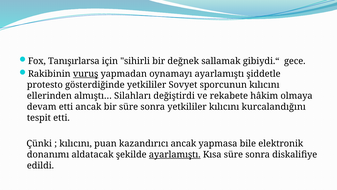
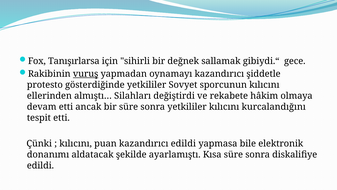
oynamayı ayarlamıştı: ayarlamıştı -> kazandırıcı
kazandırıcı ancak: ancak -> edildi
ayarlamıştı at (175, 154) underline: present -> none
